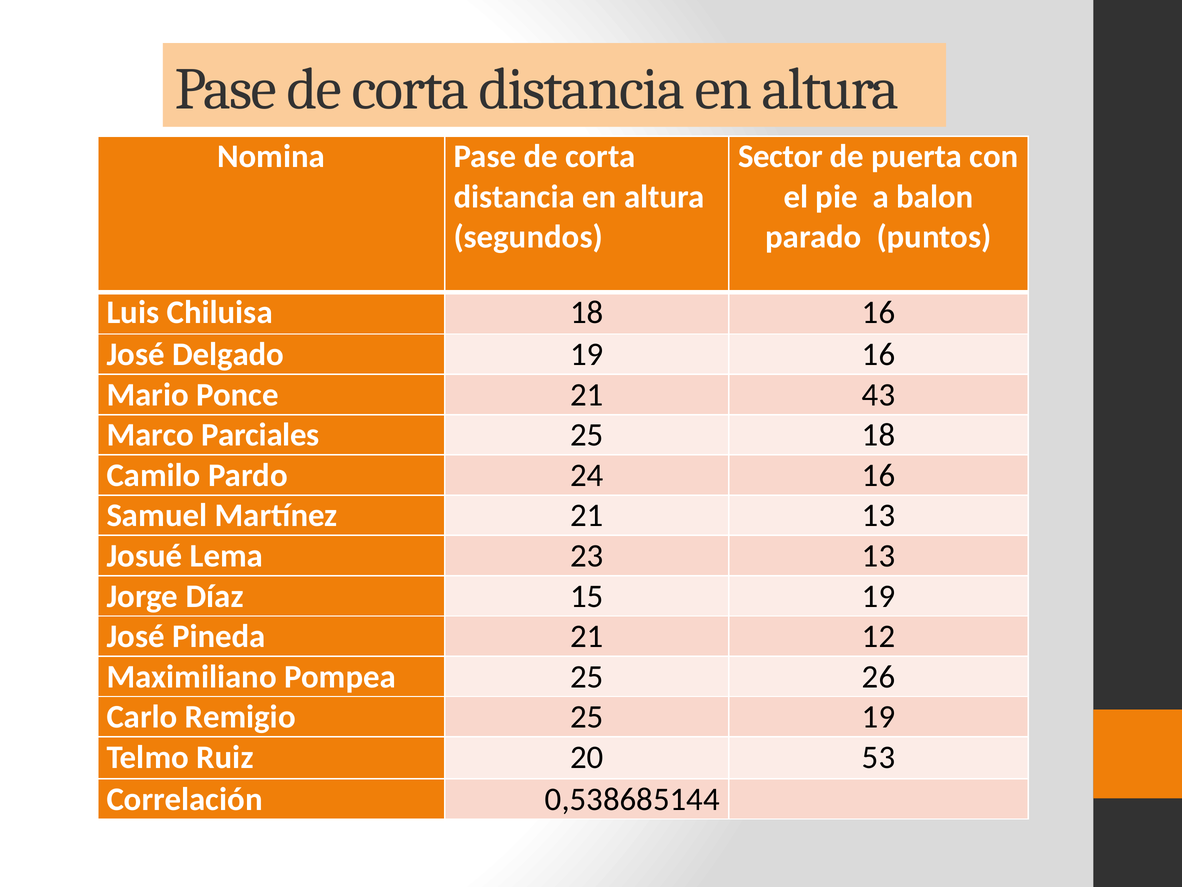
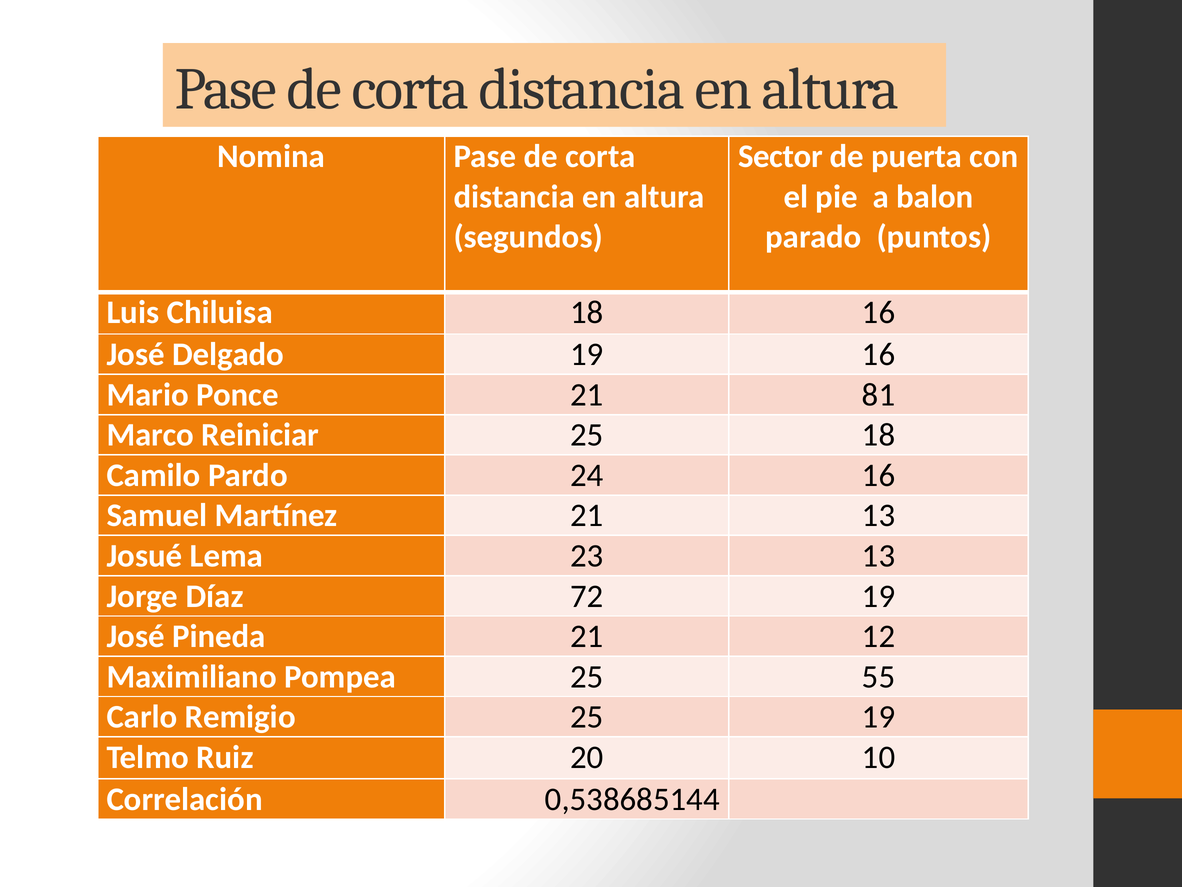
43: 43 -> 81
Parciales: Parciales -> Reiniciar
15: 15 -> 72
26: 26 -> 55
53: 53 -> 10
